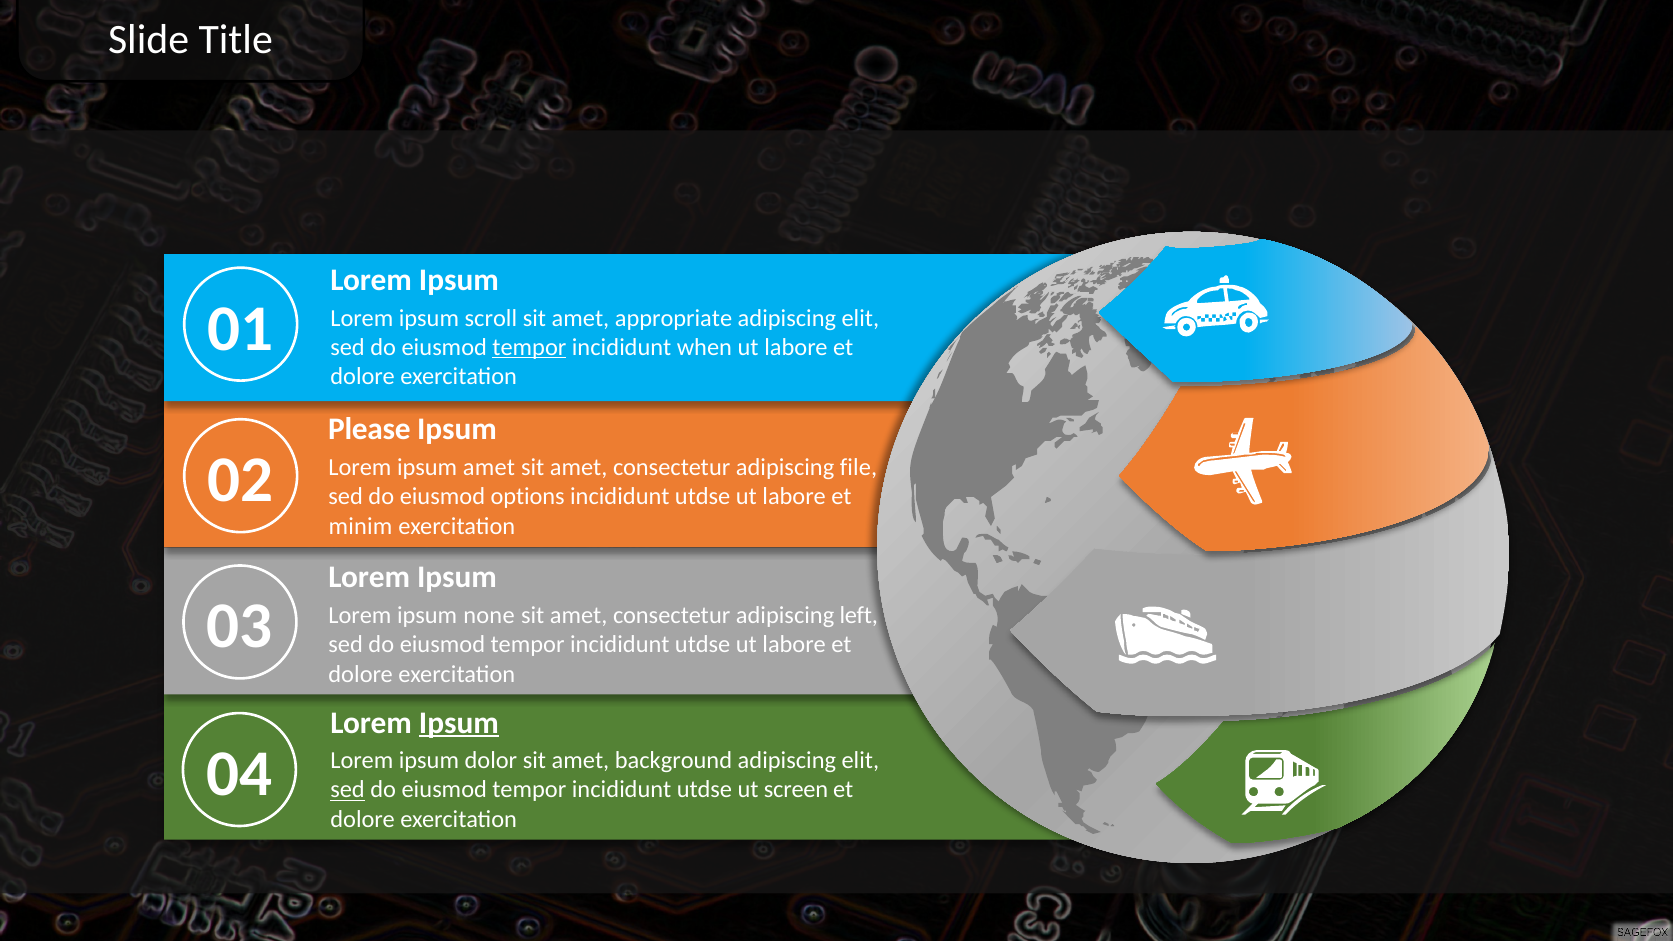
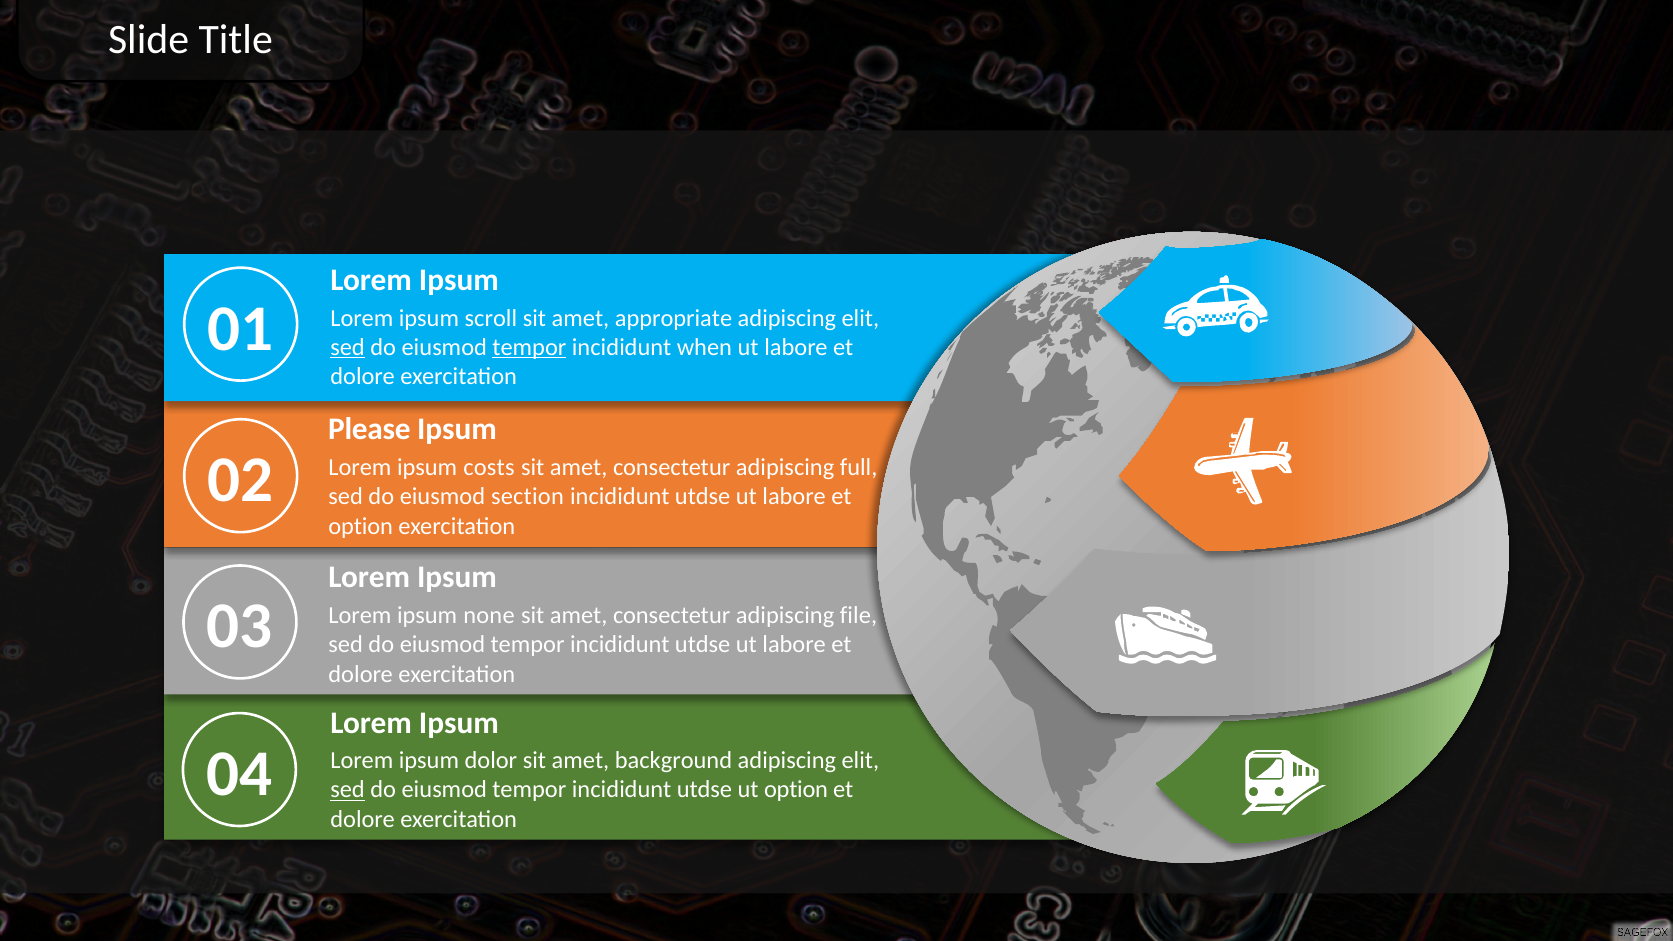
sed at (347, 347) underline: none -> present
ipsum amet: amet -> costs
file: file -> full
options: options -> section
minim at (361, 526): minim -> option
left: left -> file
Ipsum at (459, 723) underline: present -> none
ut screen: screen -> option
